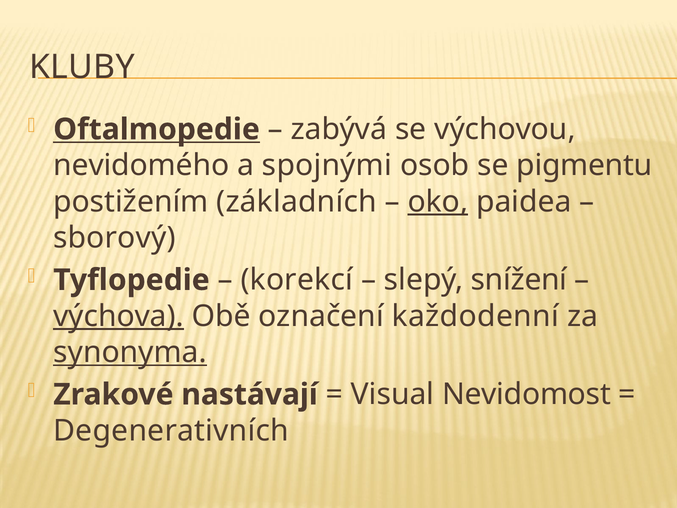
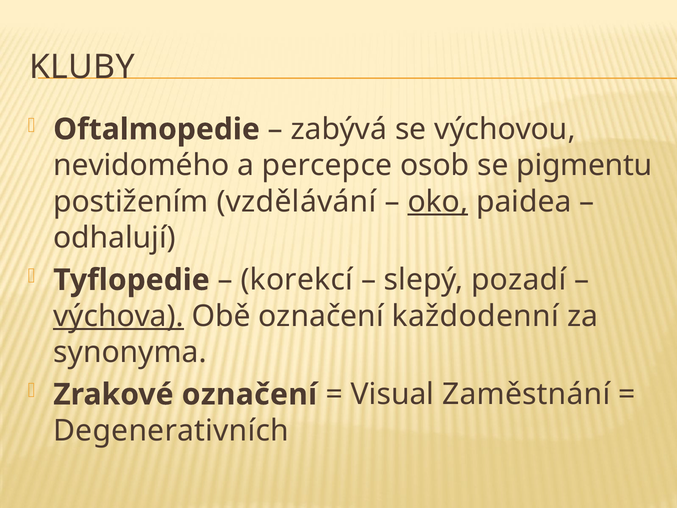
Oftalmopedie underline: present -> none
spojnými: spojnými -> percepce
základních: základních -> vzdělávání
sborový: sborový -> odhalují
snížení: snížení -> pozadí
synonyma underline: present -> none
Zrakové nastávají: nastávají -> označení
Nevidomost: Nevidomost -> Zaměstnání
